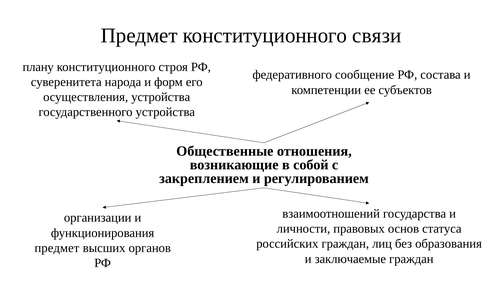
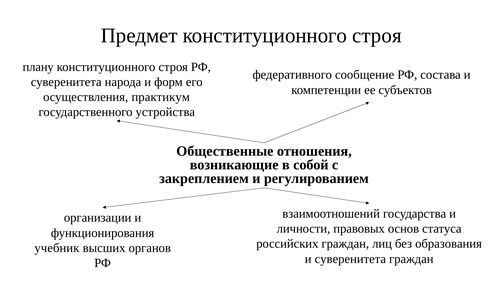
Предмет конституционного связи: связи -> строя
осуществления устройства: устройства -> практикум
предмет at (57, 248): предмет -> учебник
и заключаемые: заключаемые -> суверенитета
